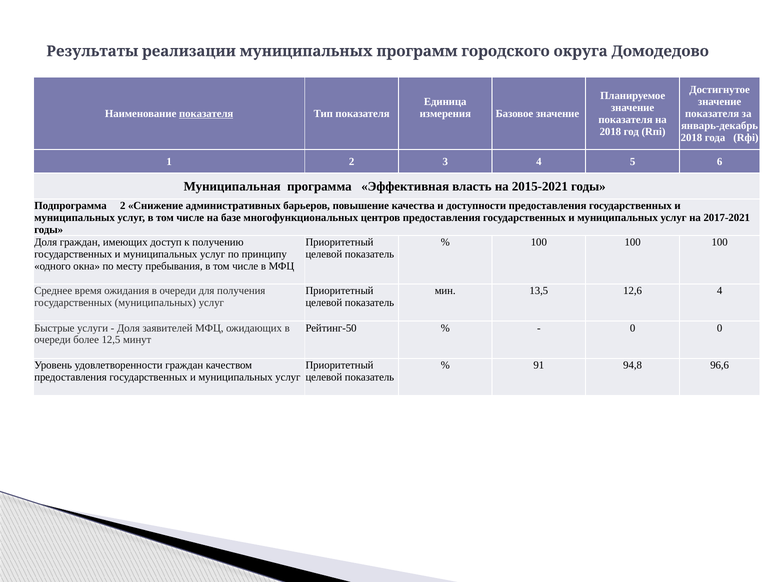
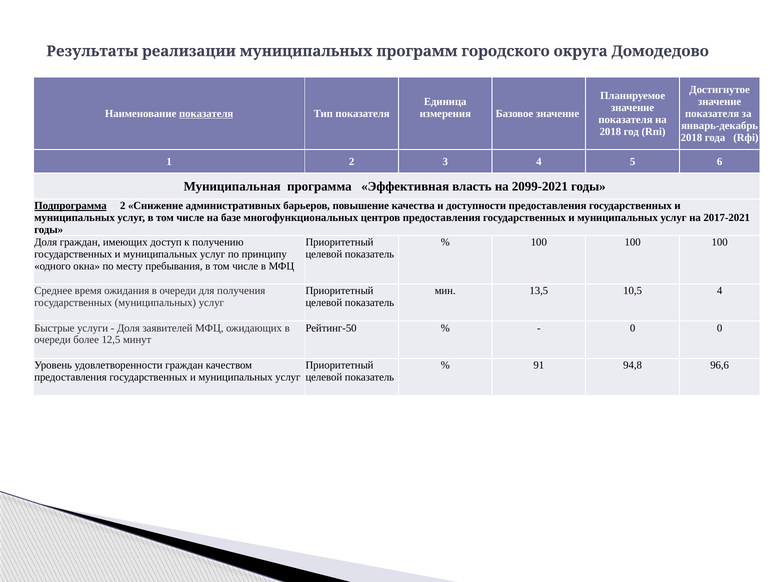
2015-2021: 2015-2021 -> 2099-2021
Подпрограмма underline: none -> present
12,6: 12,6 -> 10,5
